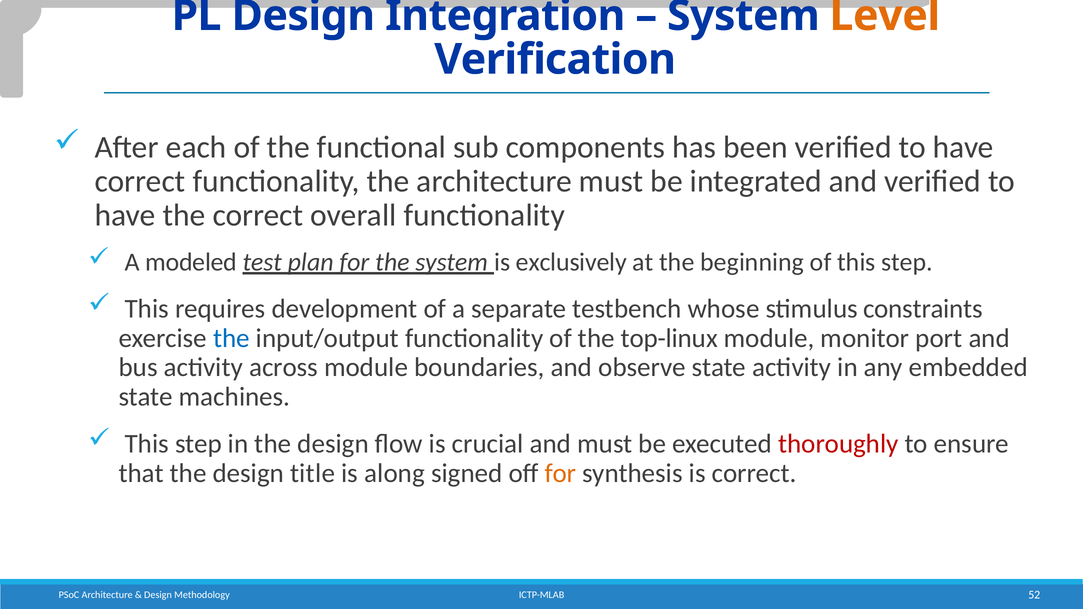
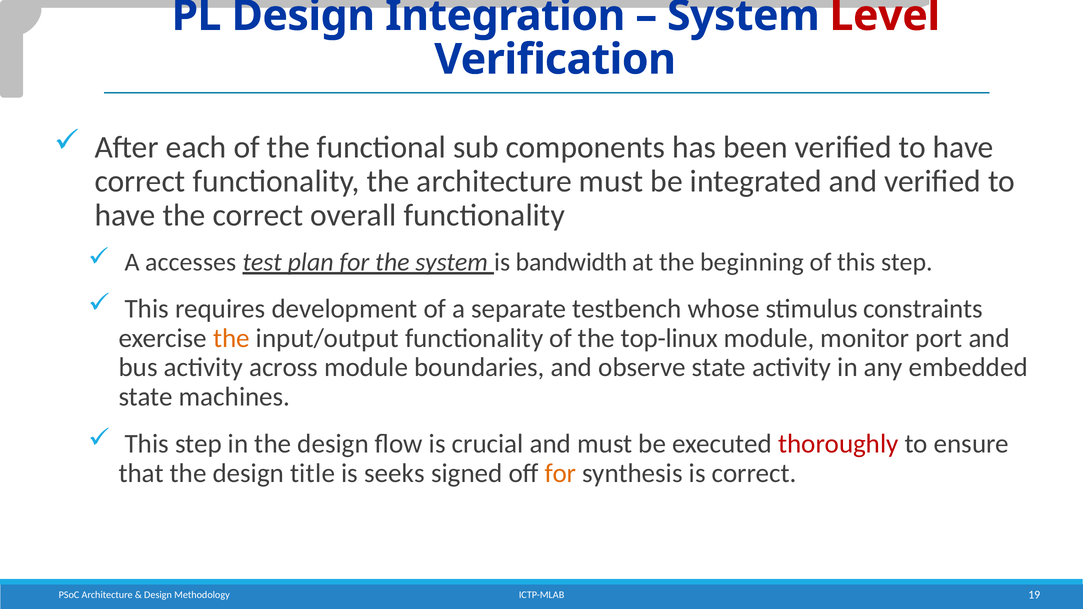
Level colour: orange -> red
modeled: modeled -> accesses
exclusively: exclusively -> bandwidth
the at (231, 338) colour: blue -> orange
along: along -> seeks
52: 52 -> 19
